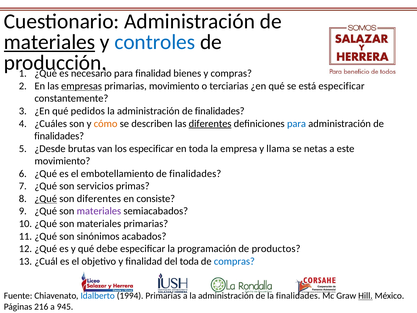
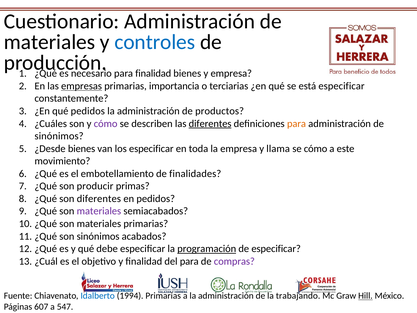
materiales at (50, 42) underline: present -> none
y compras: compras -> empresa
primarias movimiento: movimiento -> importancia
la administración de finalidades: finalidades -> productos
cómo at (106, 123) colour: orange -> purple
para at (296, 123) colour: blue -> orange
finalidades at (59, 136): finalidades -> sinónimos
¿Desde brutas: brutas -> bienes
se netas: netas -> cómo
servicios: servicios -> producir
¿Qué at (46, 199) underline: present -> none
en consiste: consiste -> pedidos
programación underline: none -> present
de productos: productos -> especificar
del toda: toda -> para
compras at (234, 261) colour: blue -> purple
la finalidades: finalidades -> trabajando
216: 216 -> 607
945: 945 -> 547
